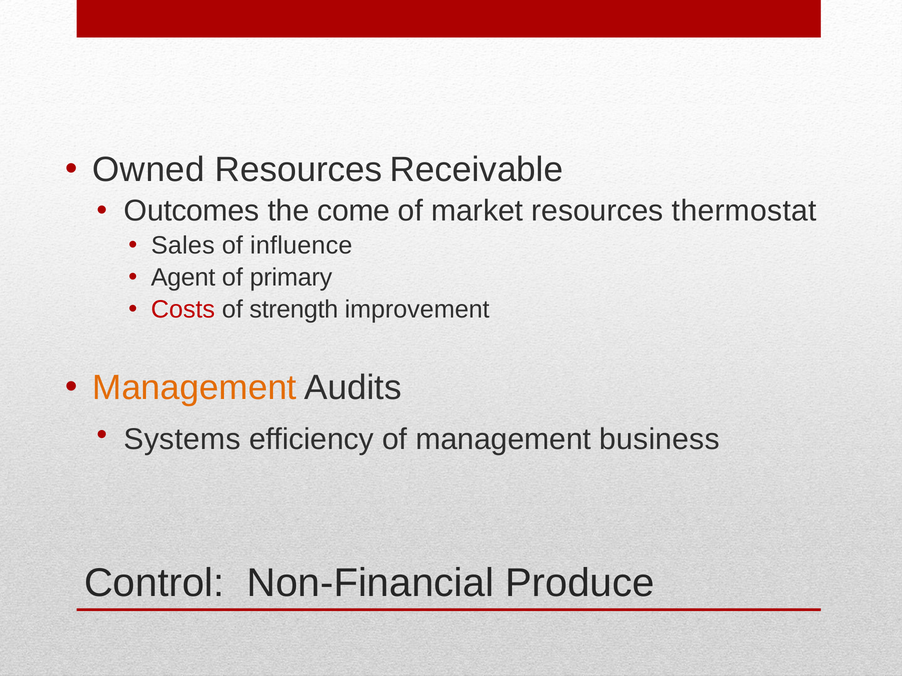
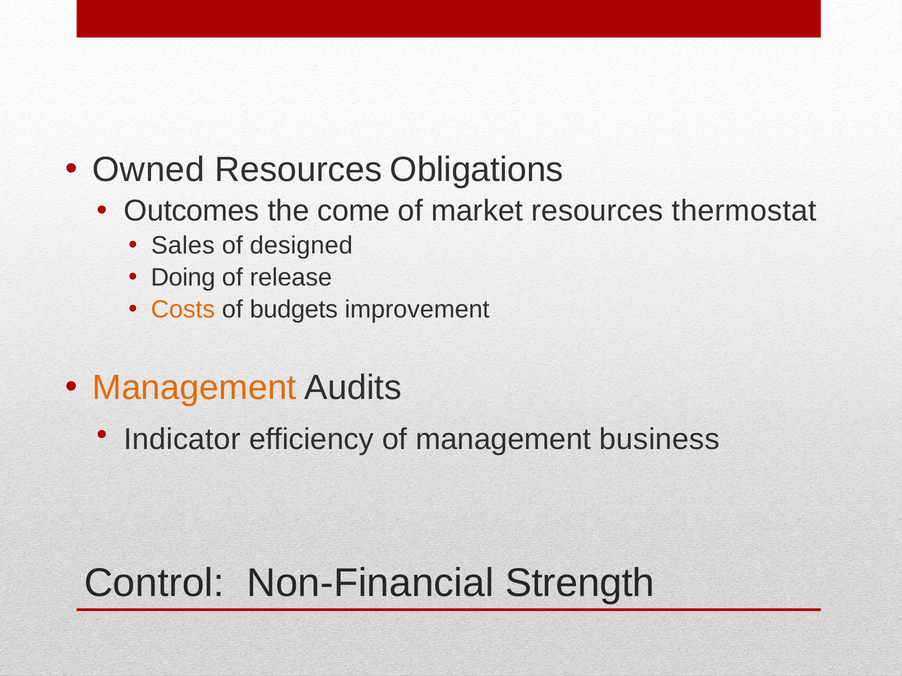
Receivable: Receivable -> Obligations
influence: influence -> designed
Agent: Agent -> Doing
primary: primary -> release
Costs colour: red -> orange
strength: strength -> budgets
Systems: Systems -> Indicator
Produce: Produce -> Strength
